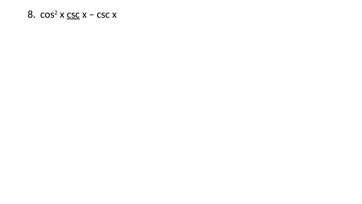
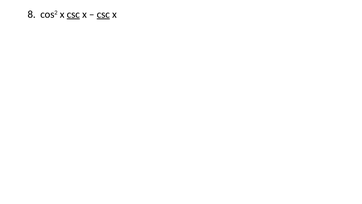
csc at (103, 14) underline: none -> present
